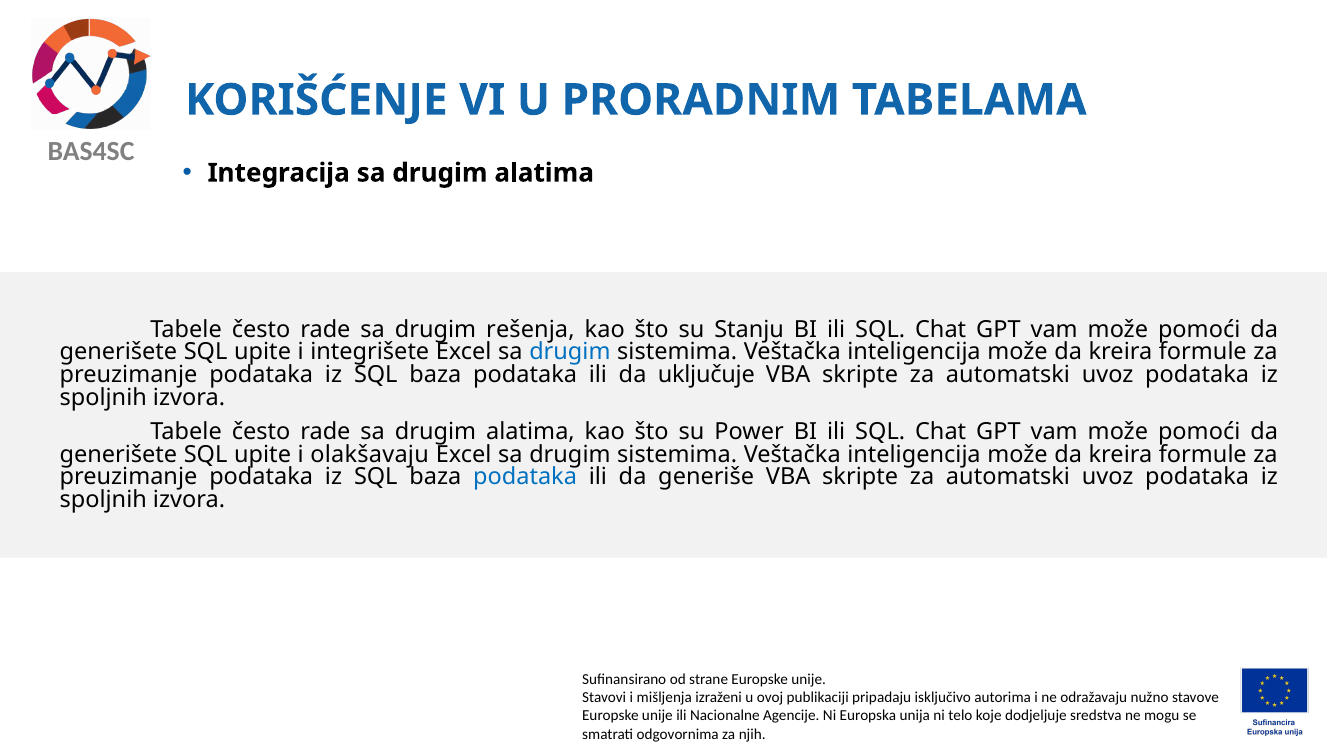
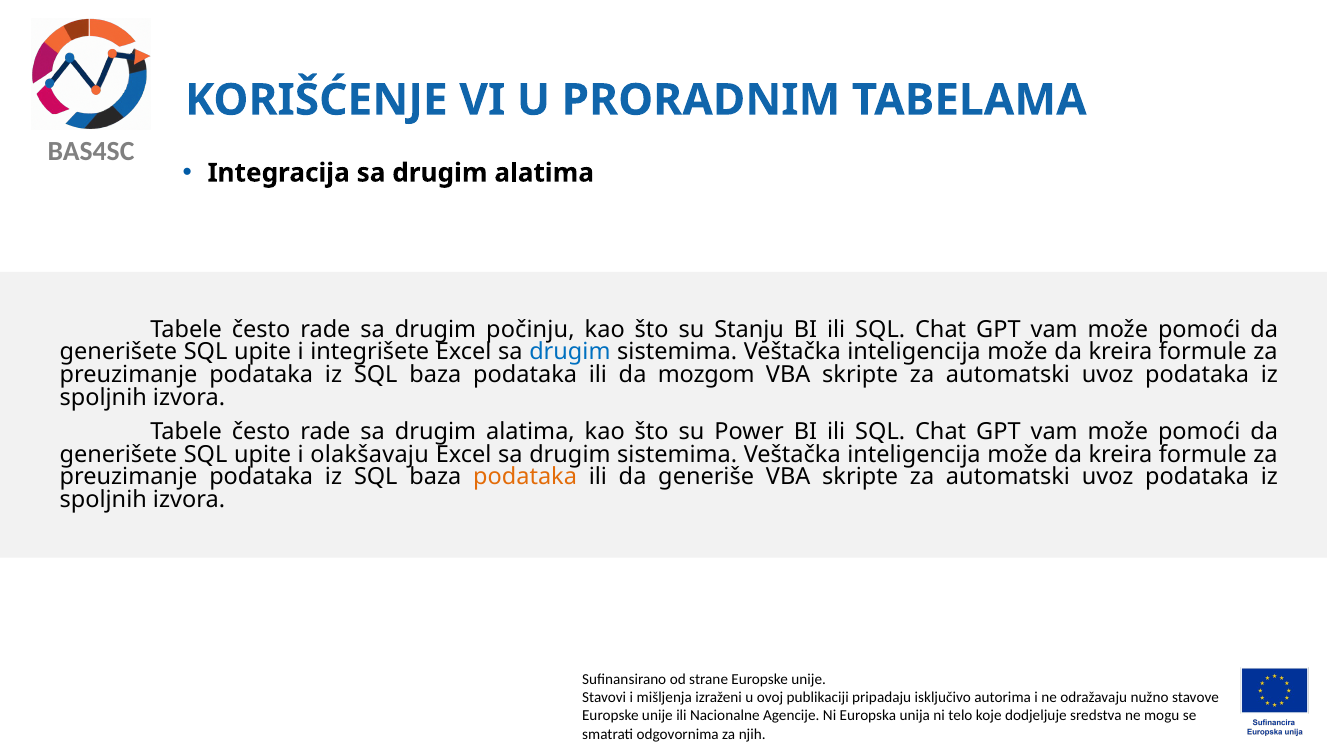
rešenja: rešenja -> počinju
uključuje: uključuje -> mozgom
podataka at (525, 477) colour: blue -> orange
